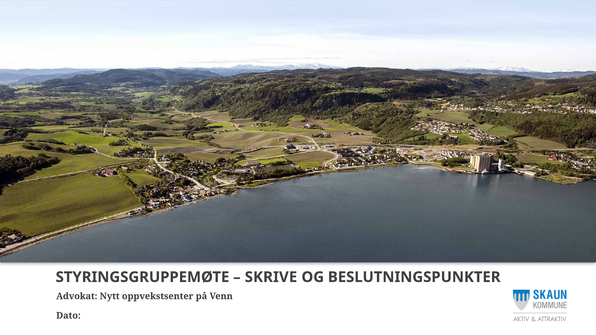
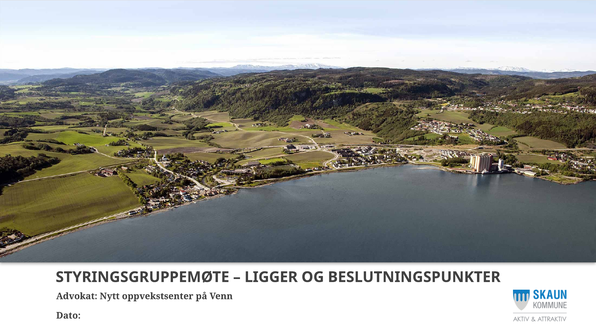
SKRIVE: SKRIVE -> LIGGER
